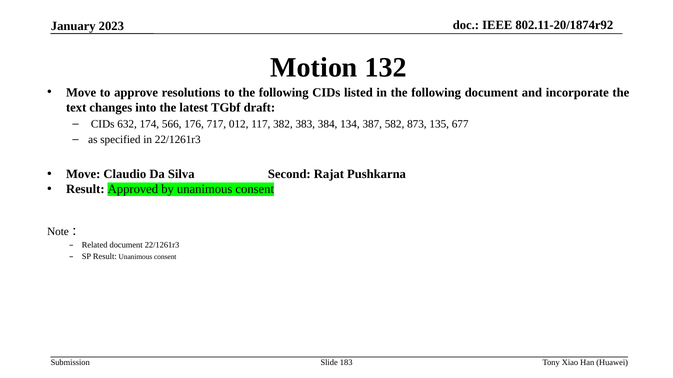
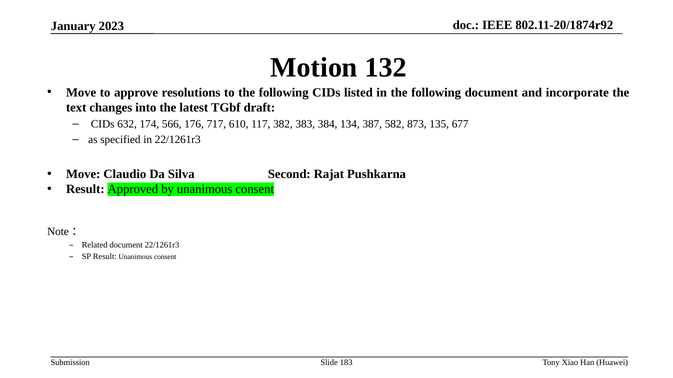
012: 012 -> 610
